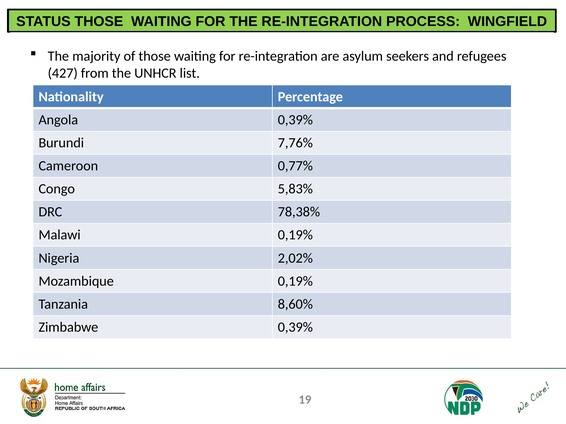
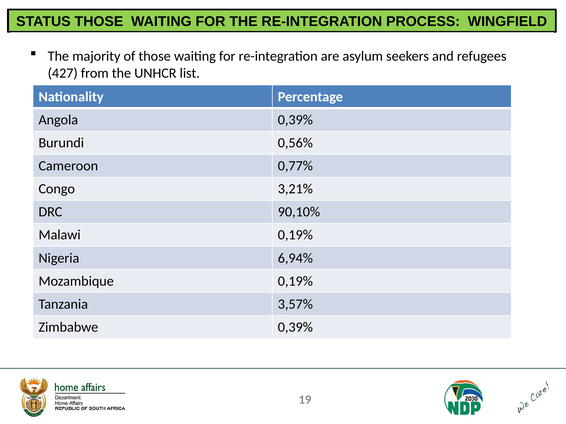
7,76%: 7,76% -> 0,56%
5,83%: 5,83% -> 3,21%
78,38%: 78,38% -> 90,10%
2,02%: 2,02% -> 6,94%
8,60%: 8,60% -> 3,57%
